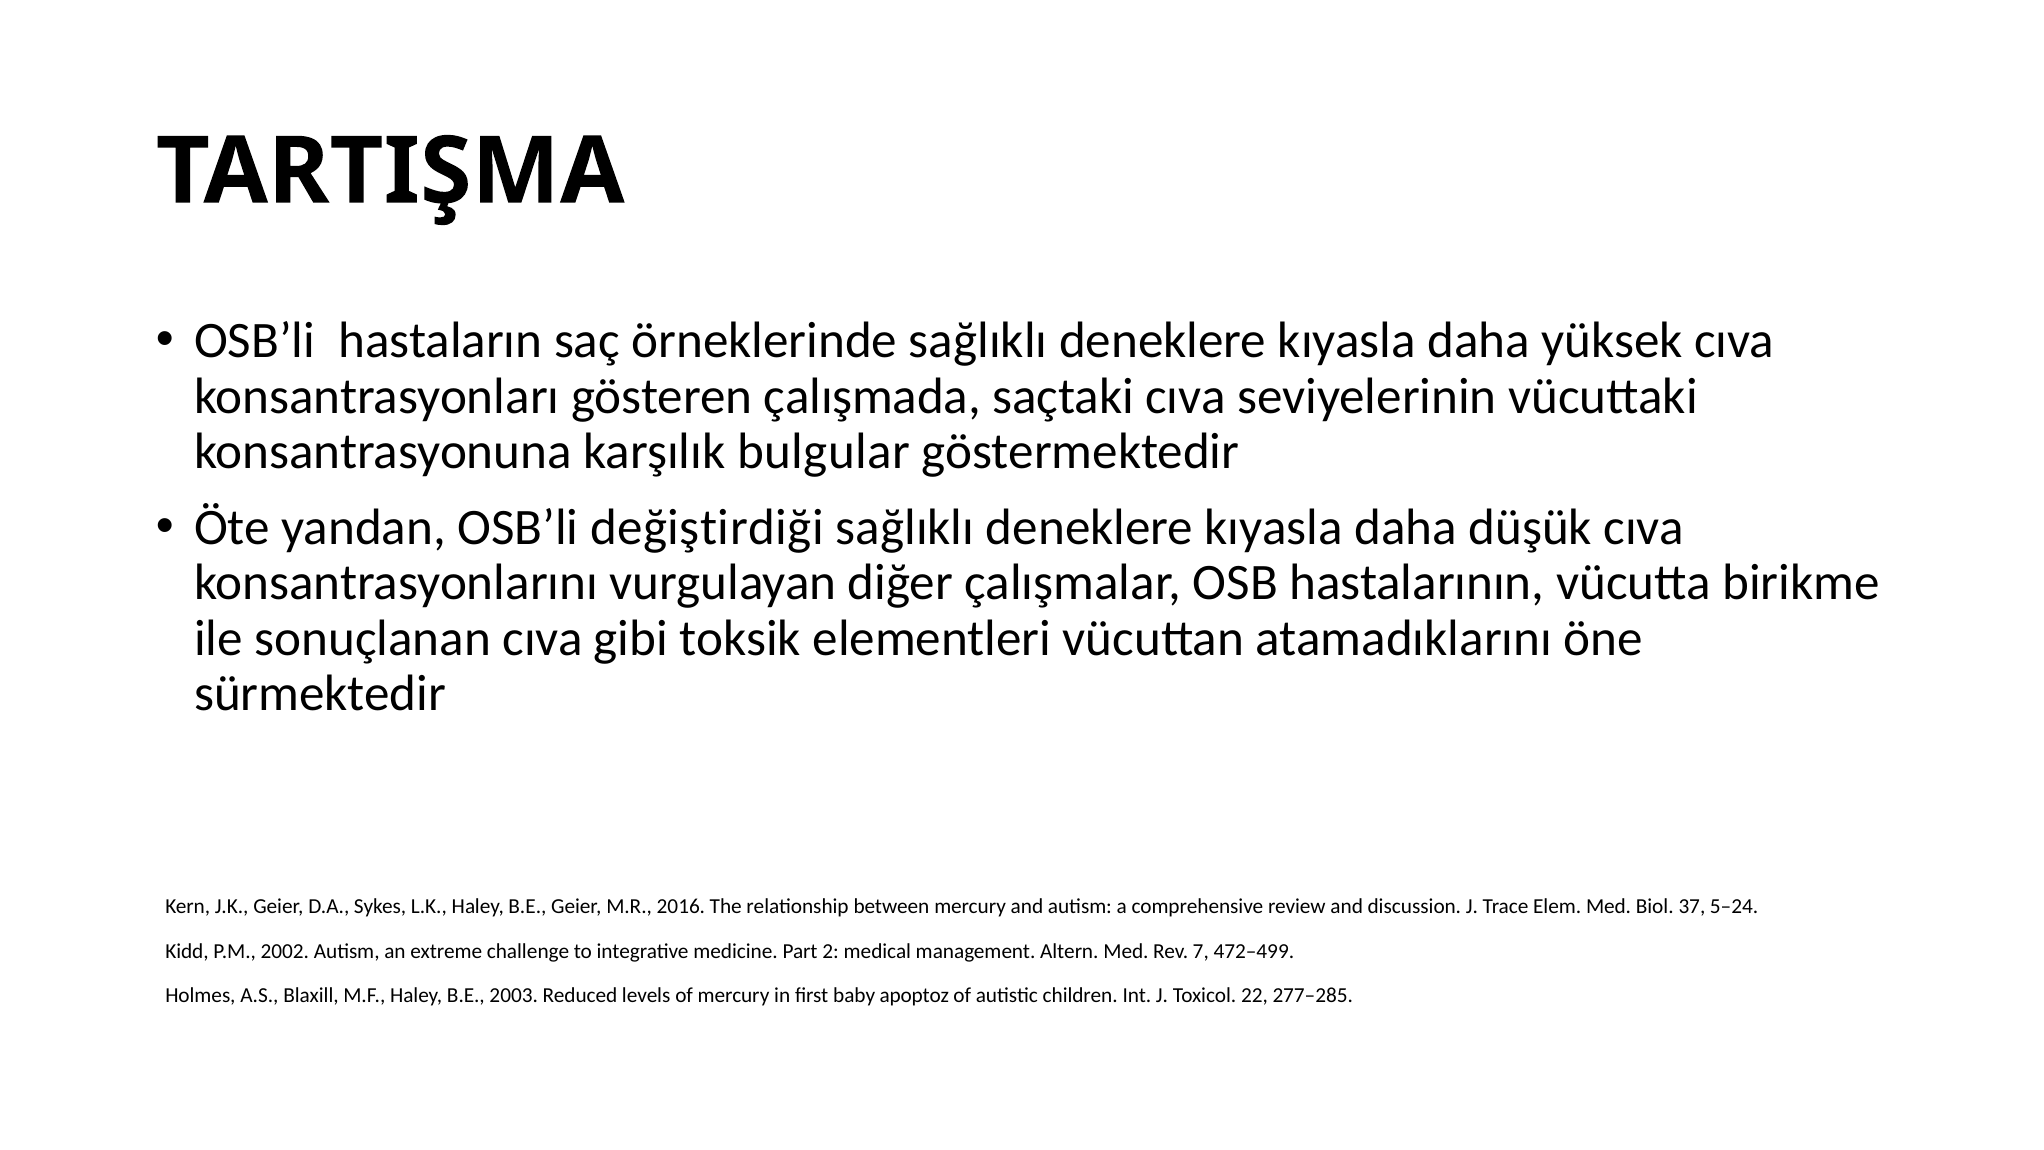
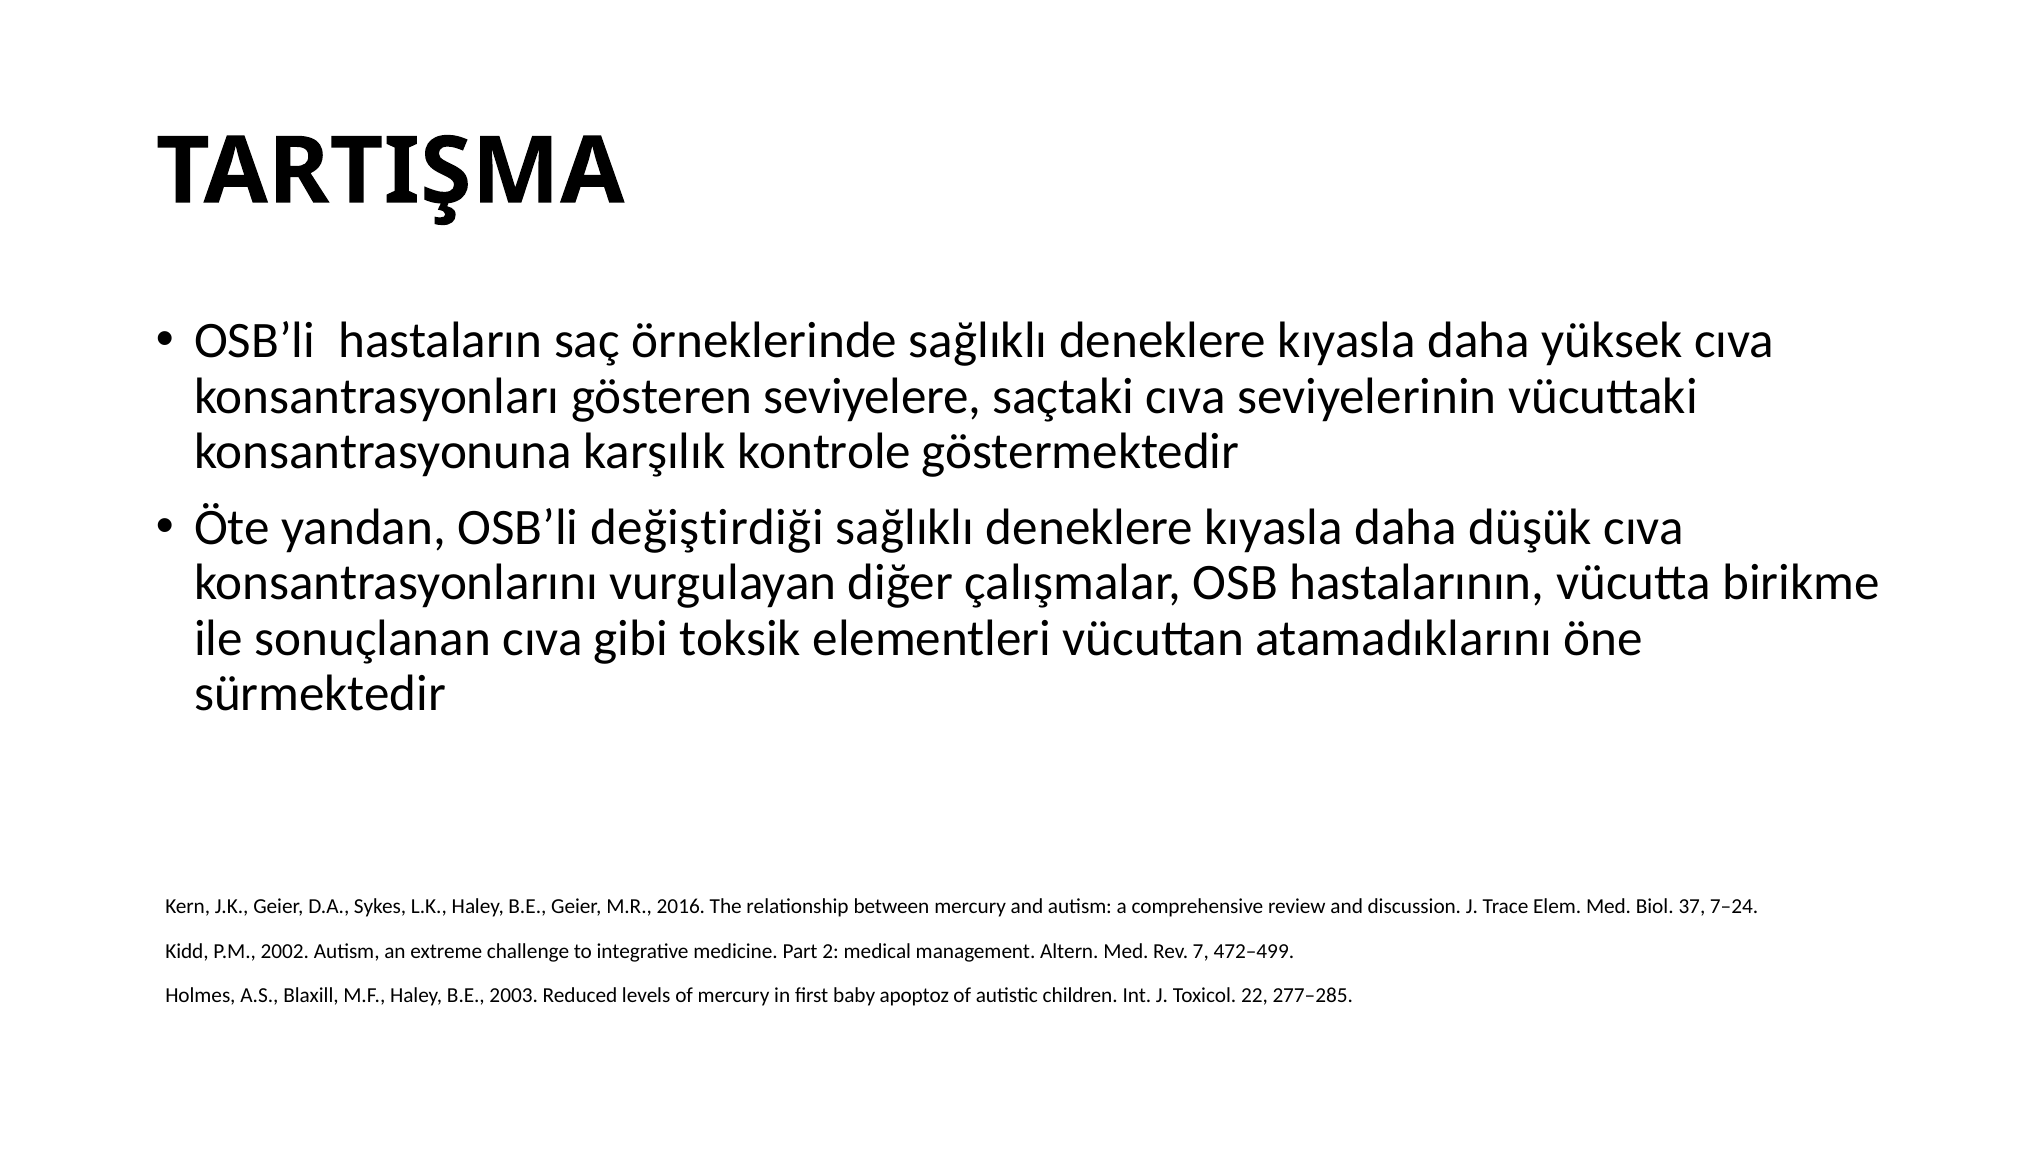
çalışmada: çalışmada -> seviyelere
bulgular: bulgular -> kontrole
5–24: 5–24 -> 7–24
